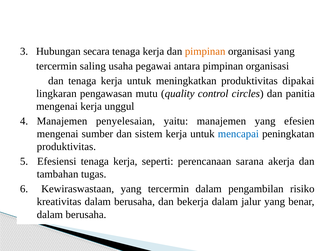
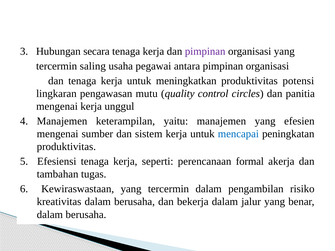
pimpinan at (205, 51) colour: orange -> purple
dipakai: dipakai -> potensi
penyelesaian: penyelesaian -> keterampilan
sarana: sarana -> formal
